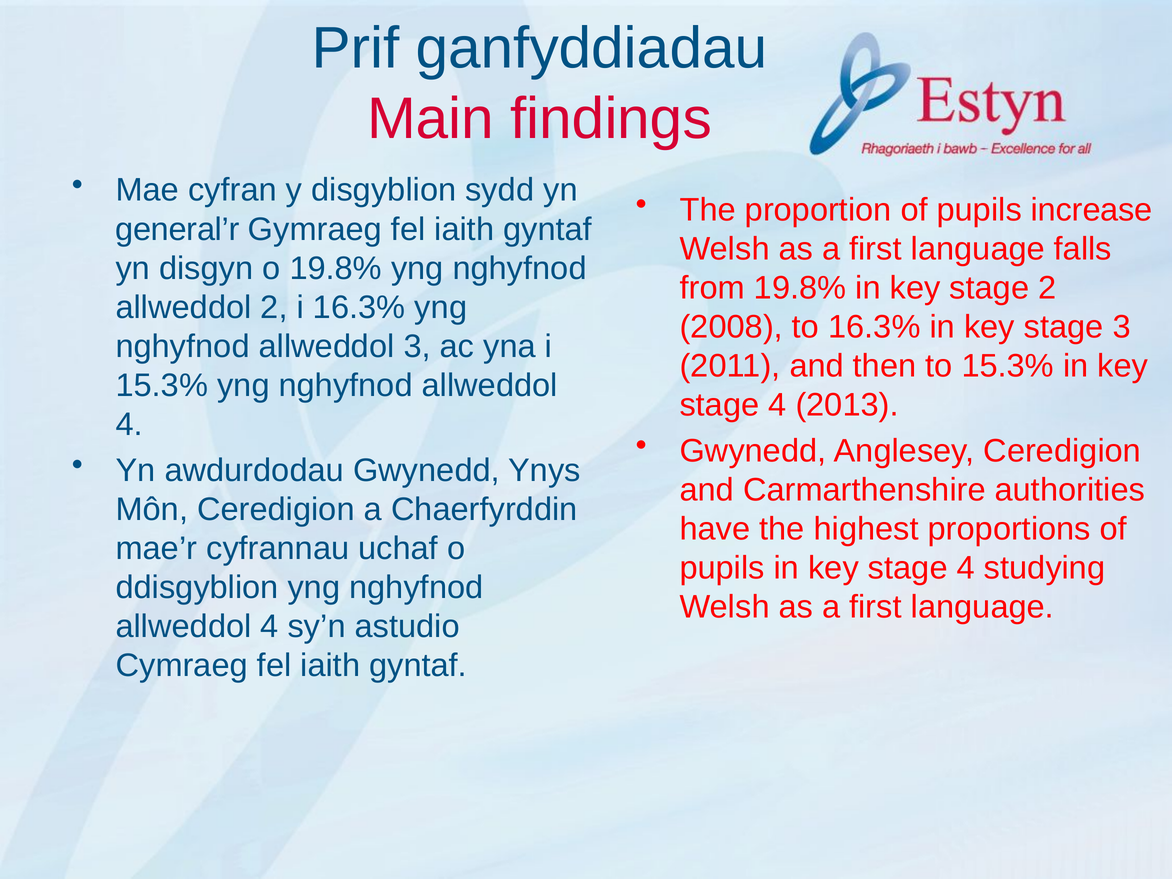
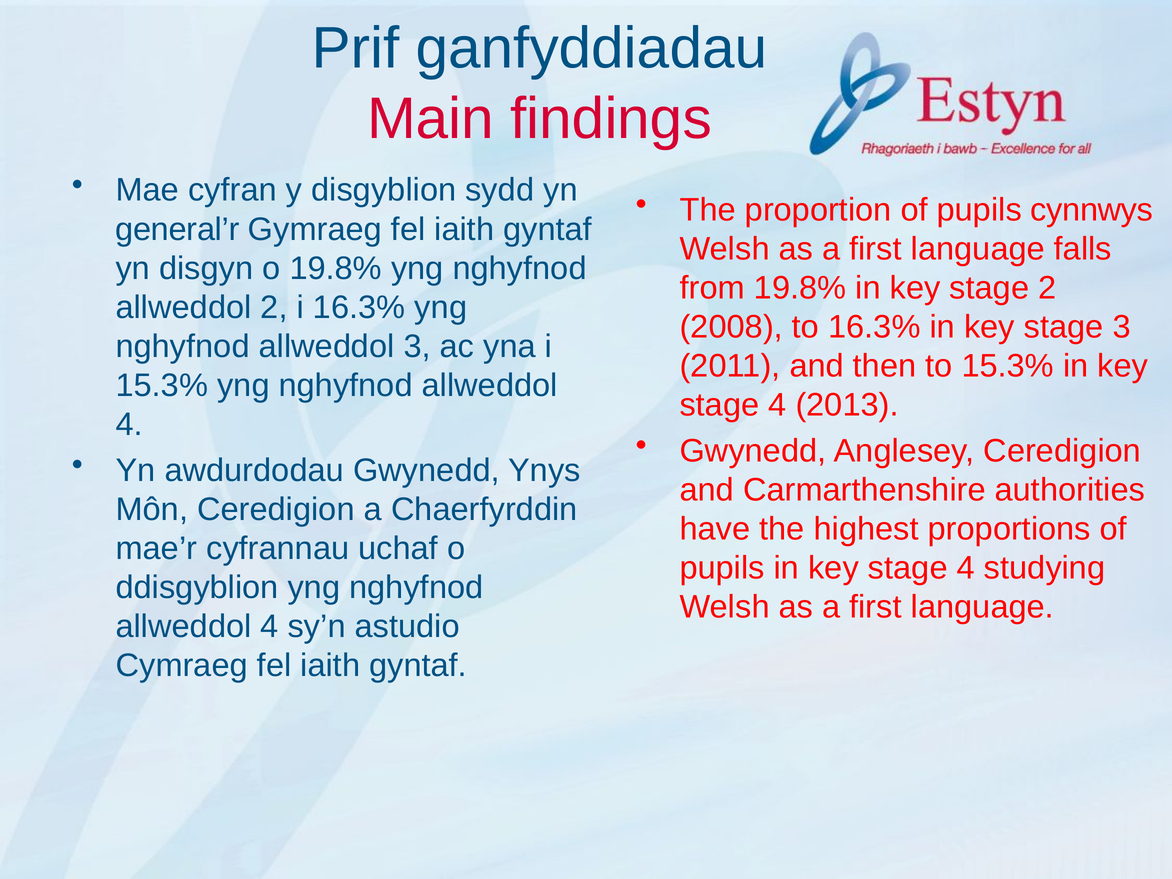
increase: increase -> cynnwys
